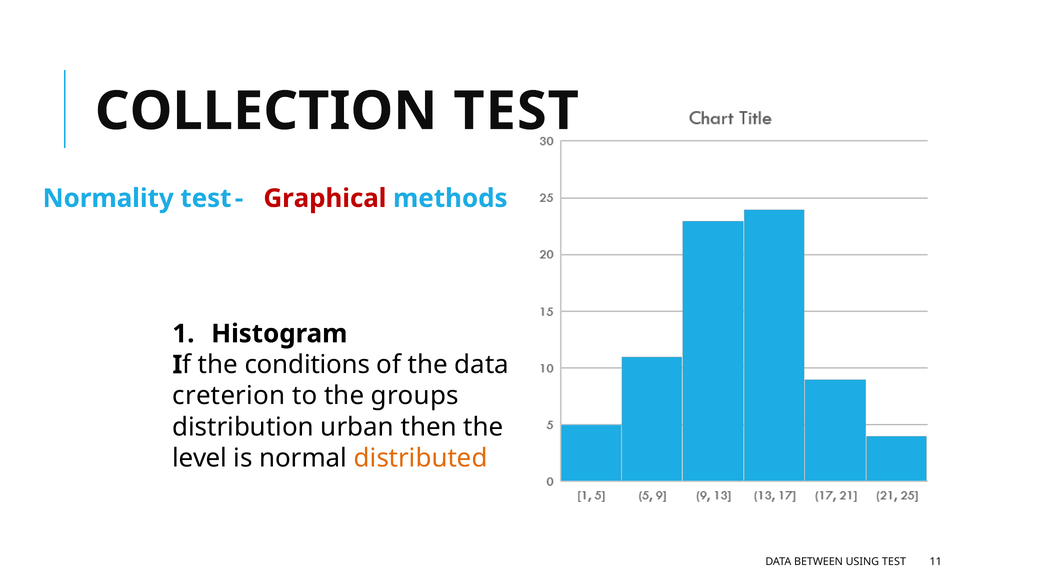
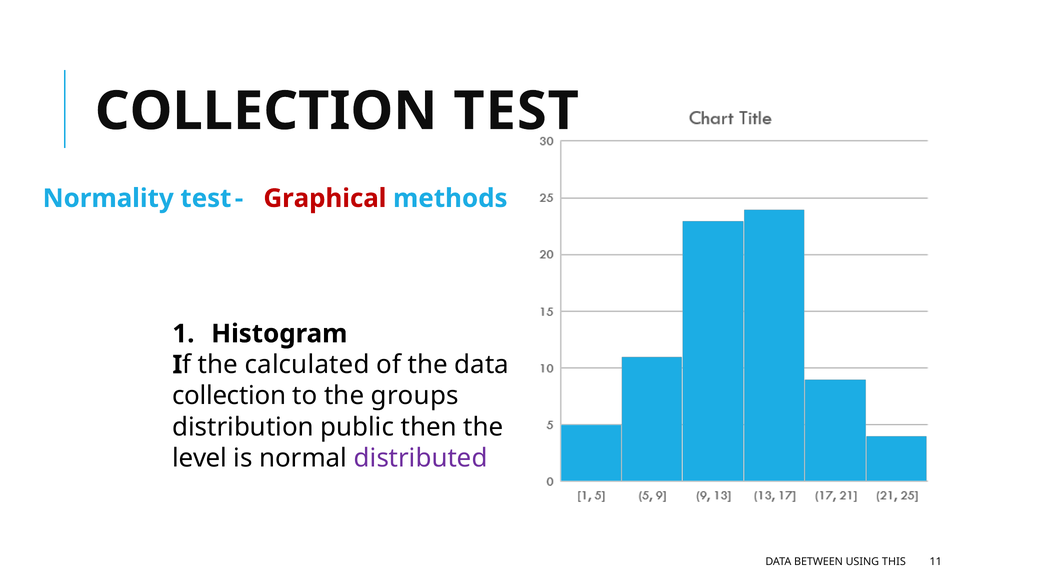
conditions: conditions -> calculated
creterion at (229, 396): creterion -> collection
urban: urban -> public
distributed colour: orange -> purple
USING TEST: TEST -> THIS
